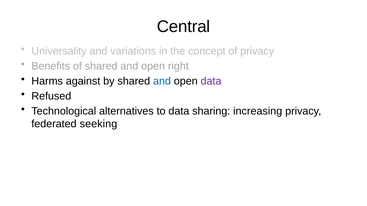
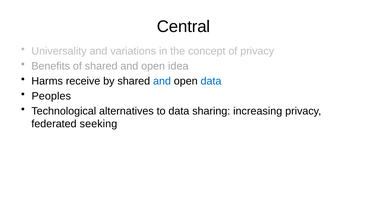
right: right -> idea
against: against -> receive
data at (211, 81) colour: purple -> blue
Refused: Refused -> Peoples
